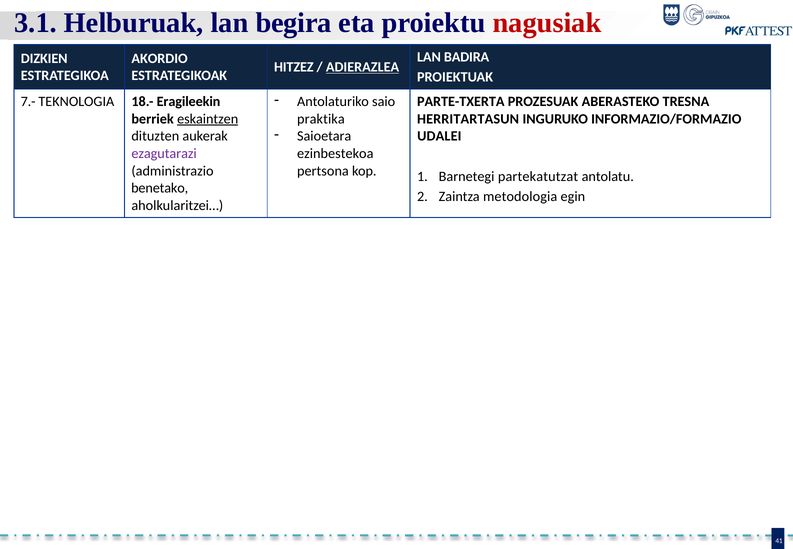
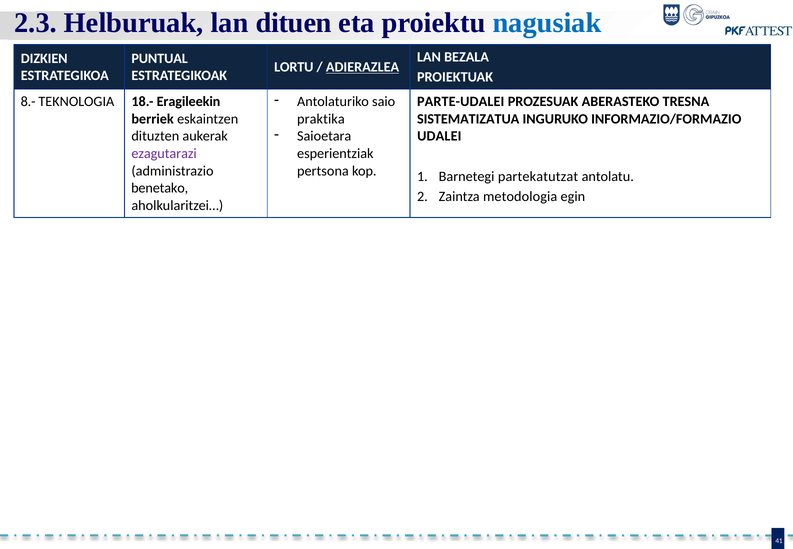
3.1: 3.1 -> 2.3
begira: begira -> dituen
nagusiak colour: red -> blue
BADIRA: BADIRA -> BEZALA
AKORDIO: AKORDIO -> PUNTUAL
HITZEZ: HITZEZ -> LORTU
7.-: 7.- -> 8.-
PARTE-TXERTA: PARTE-TXERTA -> PARTE-UDALEI
eskaintzen underline: present -> none
HERRITARTASUN: HERRITARTASUN -> SISTEMATIZATUA
ezinbestekoa: ezinbestekoa -> esperientziak
